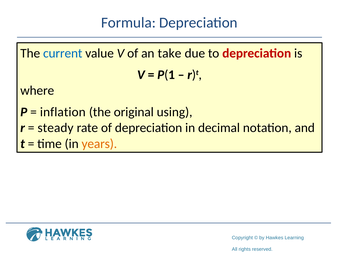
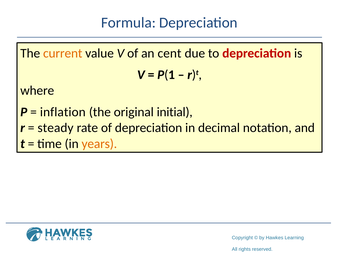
current colour: blue -> orange
take: take -> cent
using: using -> initial
